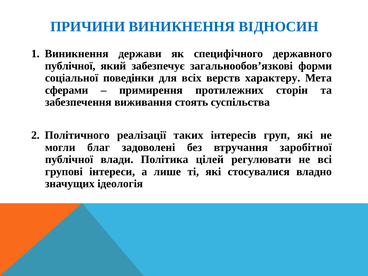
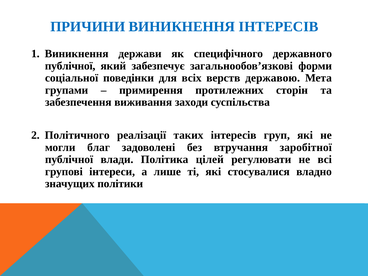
ВИНИКНЕННЯ ВІДНОСИН: ВІДНОСИН -> ІНТЕРЕСІВ
характеру: характеру -> державою
сферами: сферами -> групами
стоять: стоять -> заходи
ідеологія: ідеологія -> політики
